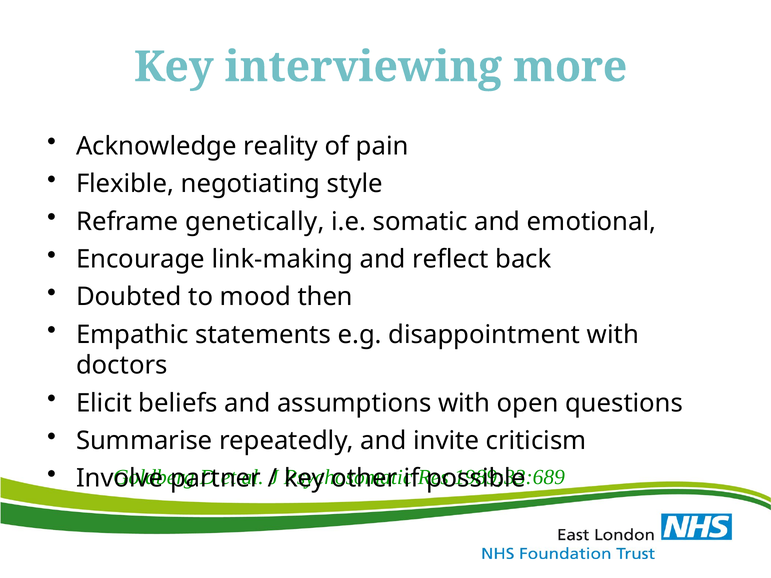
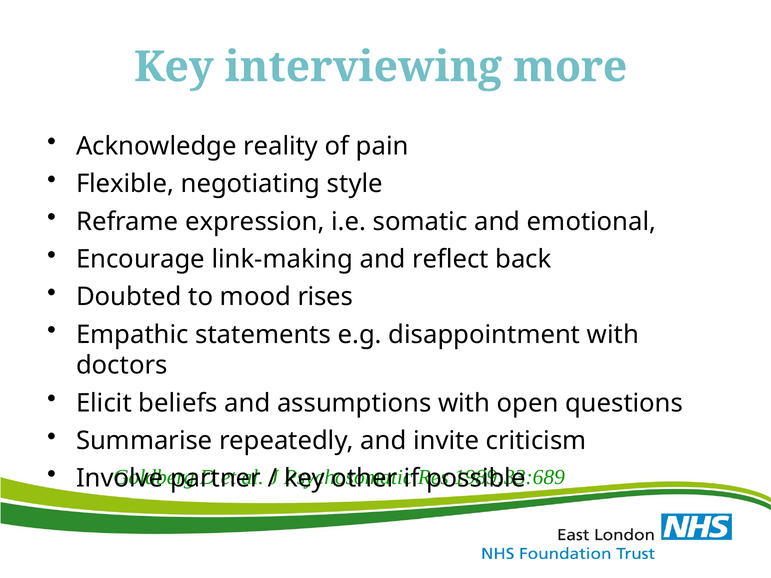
genetically: genetically -> expression
then: then -> rises
